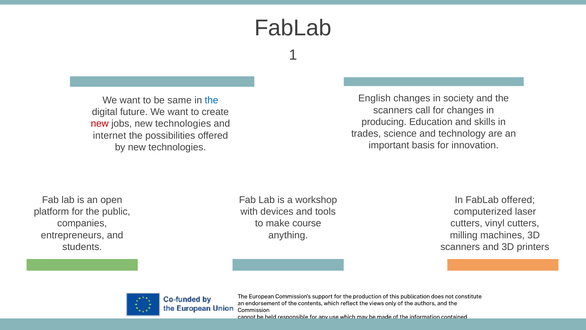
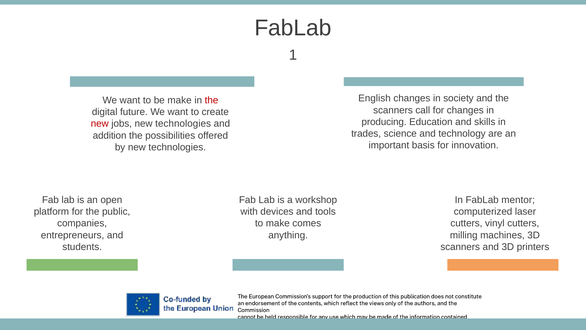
be same: same -> make
the at (212, 100) colour: blue -> red
internet: internet -> addition
FabLab offered: offered -> mentor
course: course -> comes
